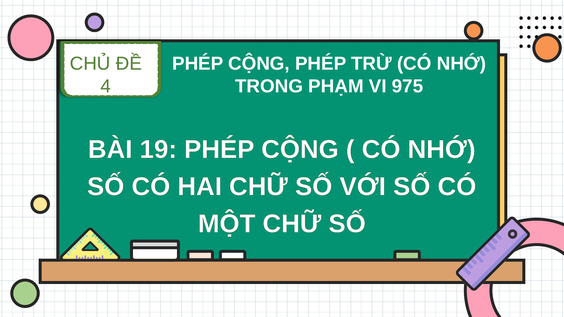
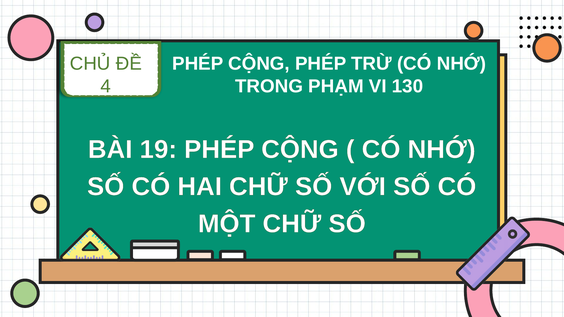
975: 975 -> 130
